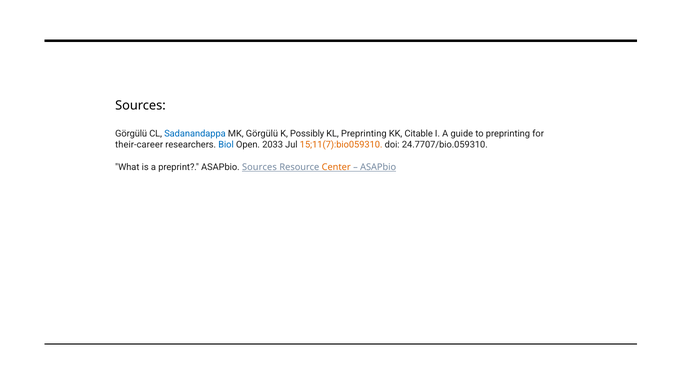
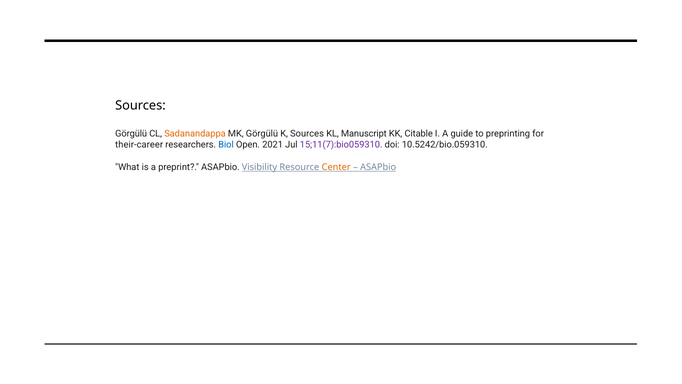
Sadanandappa colour: blue -> orange
K Possibly: Possibly -> Sources
KL Preprinting: Preprinting -> Manuscript
2033: 2033 -> 2021
15;11(7):bio059310 colour: orange -> purple
24.7707/bio.059310: 24.7707/bio.059310 -> 10.5242/bio.059310
ASAPbio Sources: Sources -> Visibility
